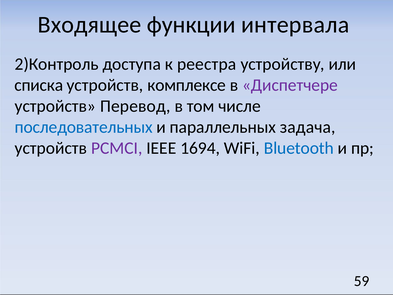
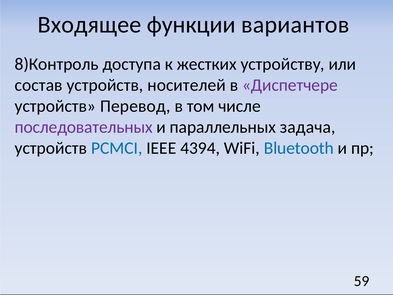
интервала: интервала -> вариантов
2)Контроль: 2)Контроль -> 8)Контроль
реестра: реестра -> жестких
списка: списка -> состав
комплексе: комплексе -> носителей
последовательных colour: blue -> purple
PCMCI colour: purple -> blue
1694: 1694 -> 4394
